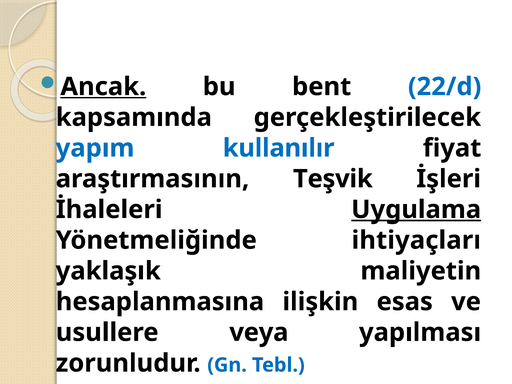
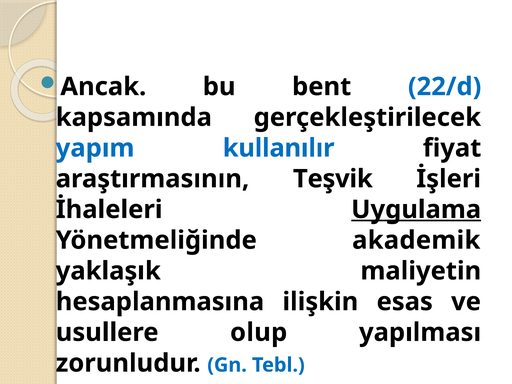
Ancak underline: present -> none
ihtiyaçları: ihtiyaçları -> akademik
veya: veya -> olup
